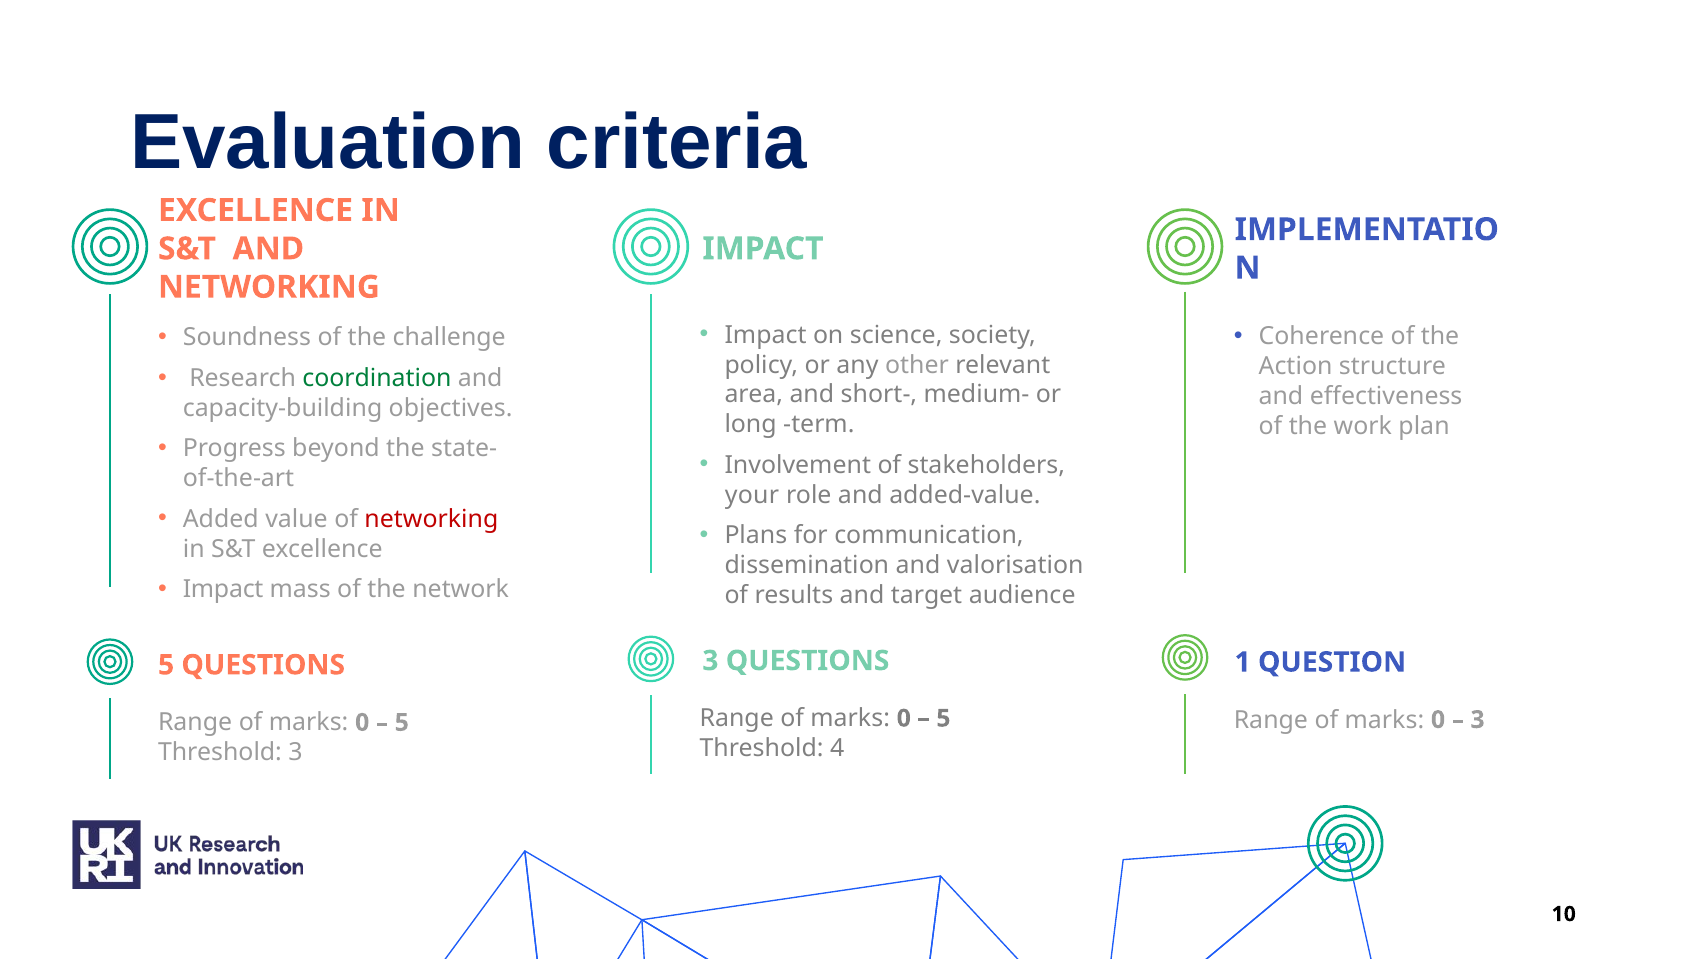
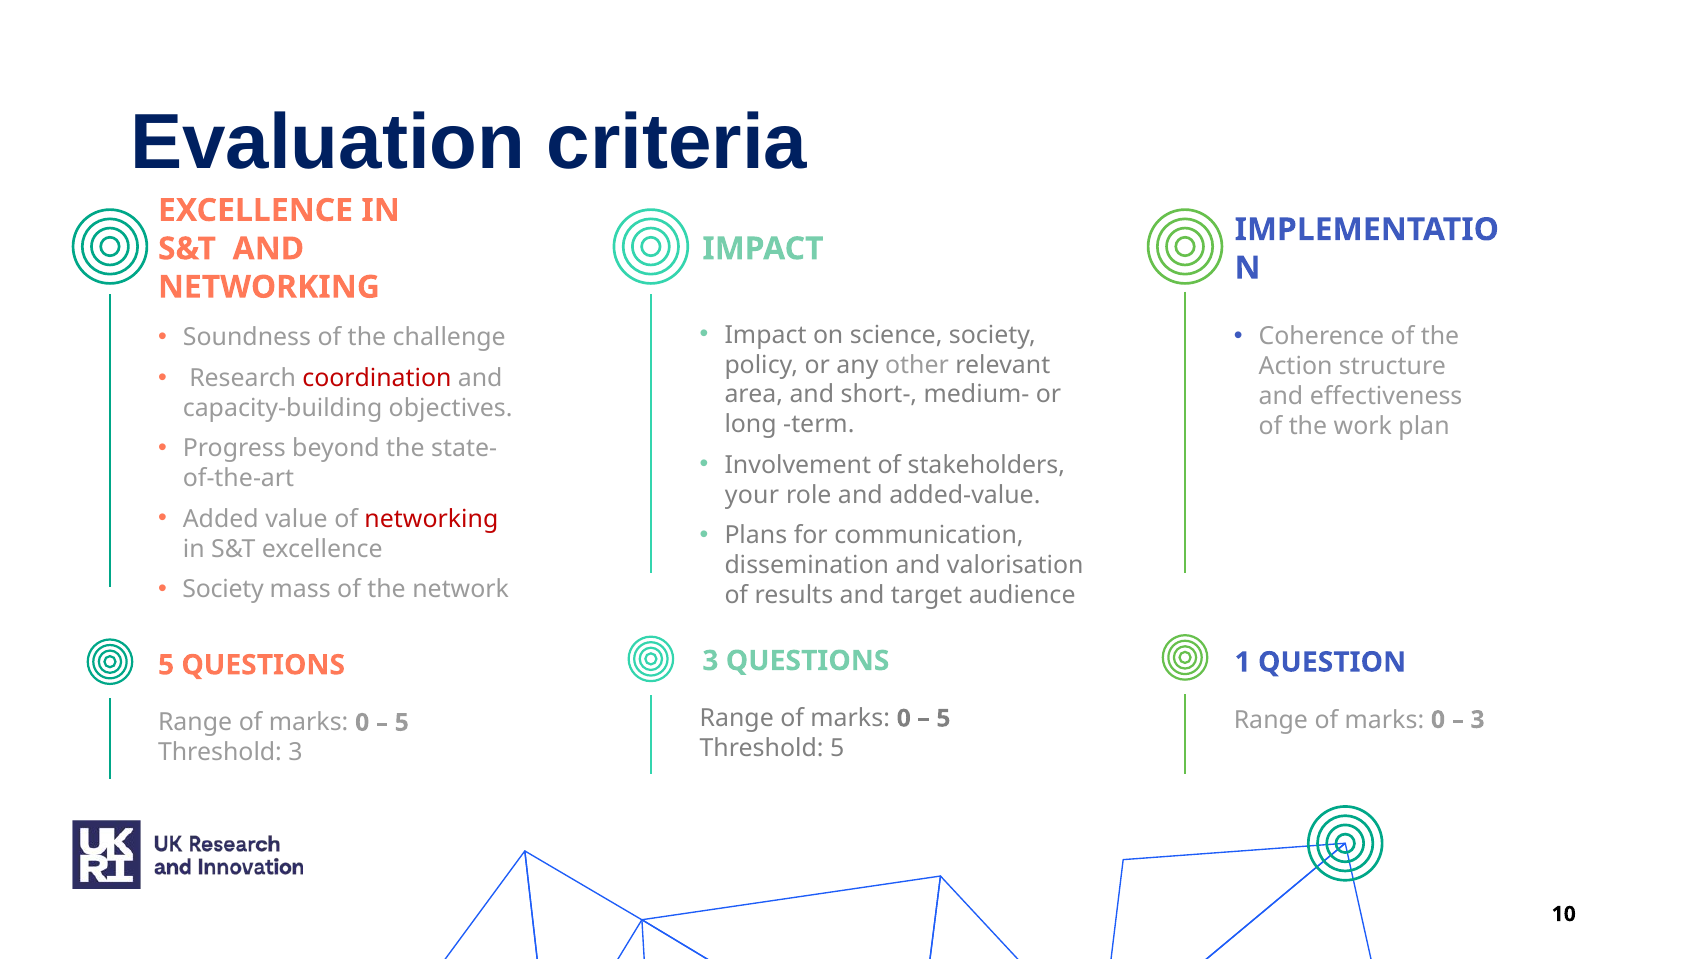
coordination colour: green -> red
Impact at (223, 590): Impact -> Society
Threshold 4: 4 -> 5
